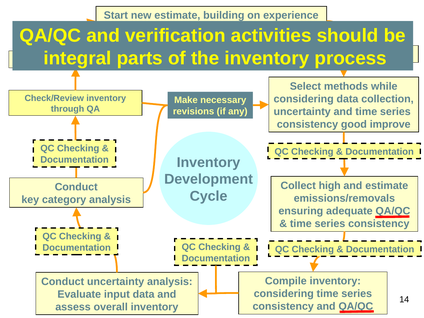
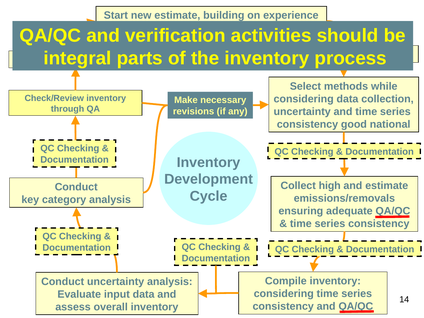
improve: improve -> national
